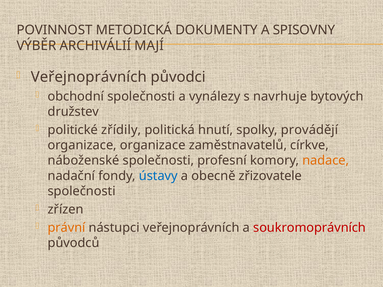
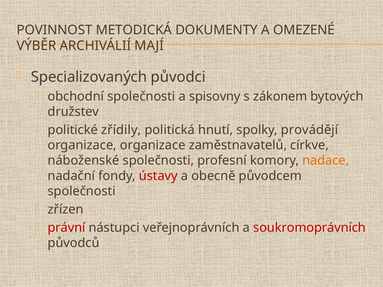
SPISOVNY: SPISOVNY -> OMEZENÉ
Veřejnoprávních at (89, 77): Veřejnoprávních -> Specializovaných
vynálezy: vynálezy -> spisovny
navrhuje: navrhuje -> zákonem
ústavy colour: blue -> red
zřizovatele: zřizovatele -> původcem
právní colour: orange -> red
